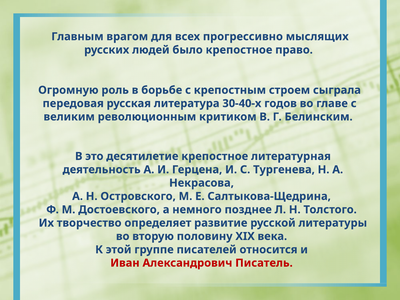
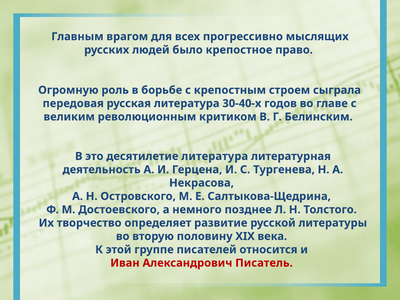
десятилетие крепостное: крепостное -> литература
